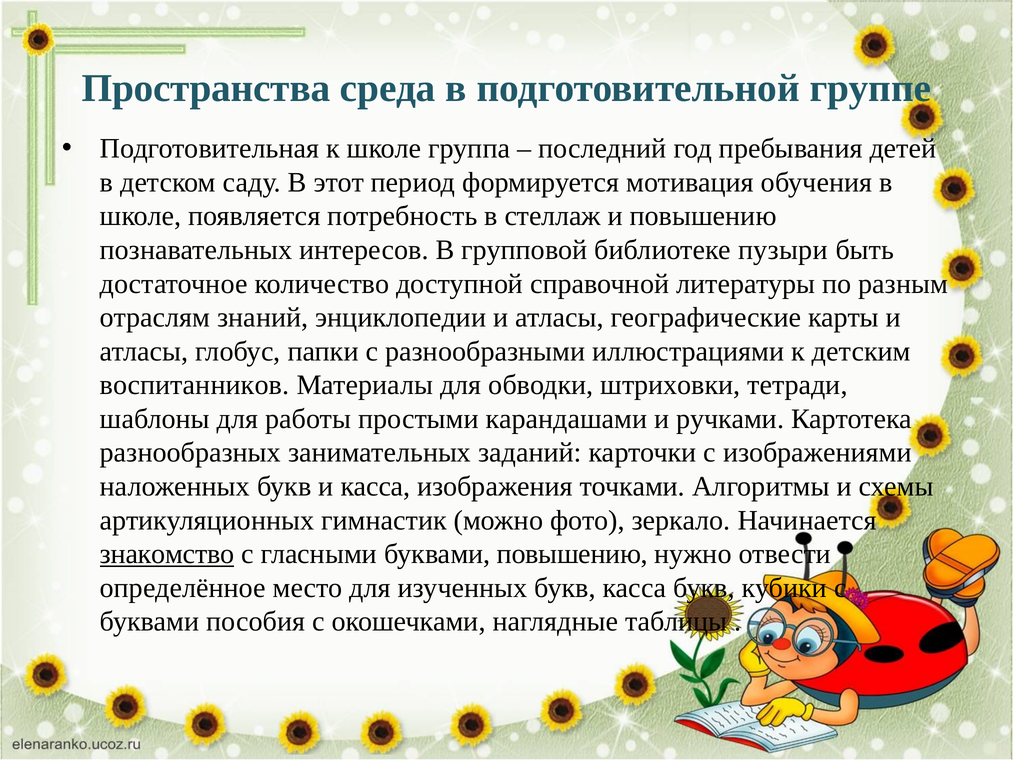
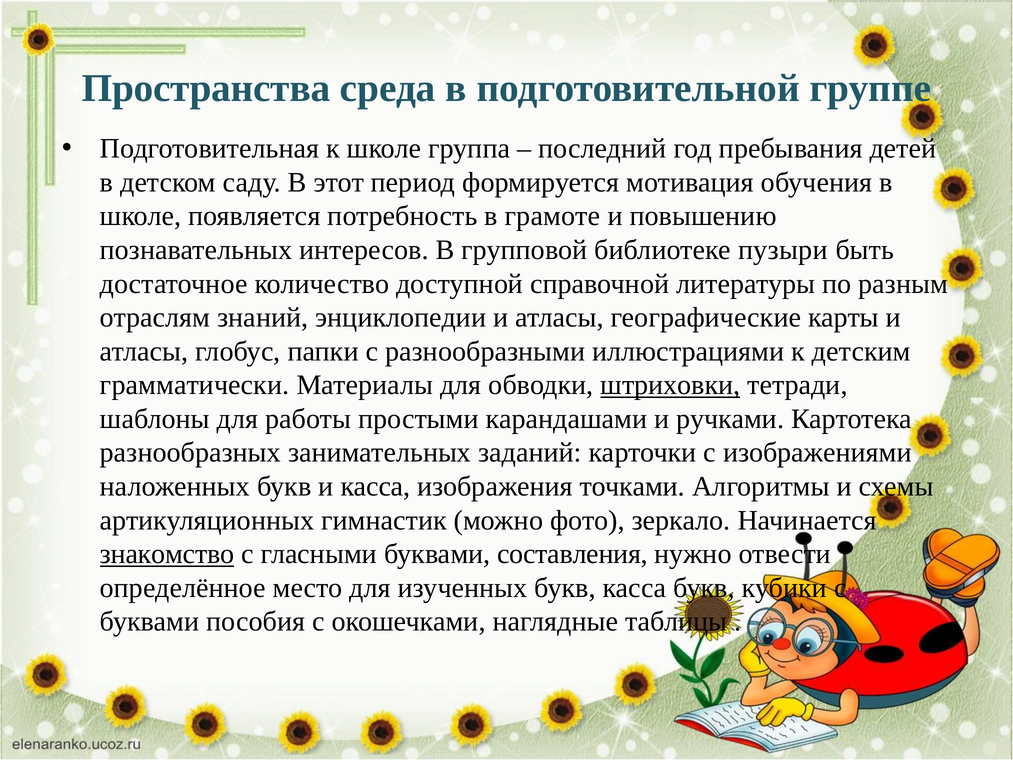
стеллаж: стеллаж -> грамоте
воспитанников: воспитанников -> грамматически
штриховки underline: none -> present
буквами повышению: повышению -> составления
